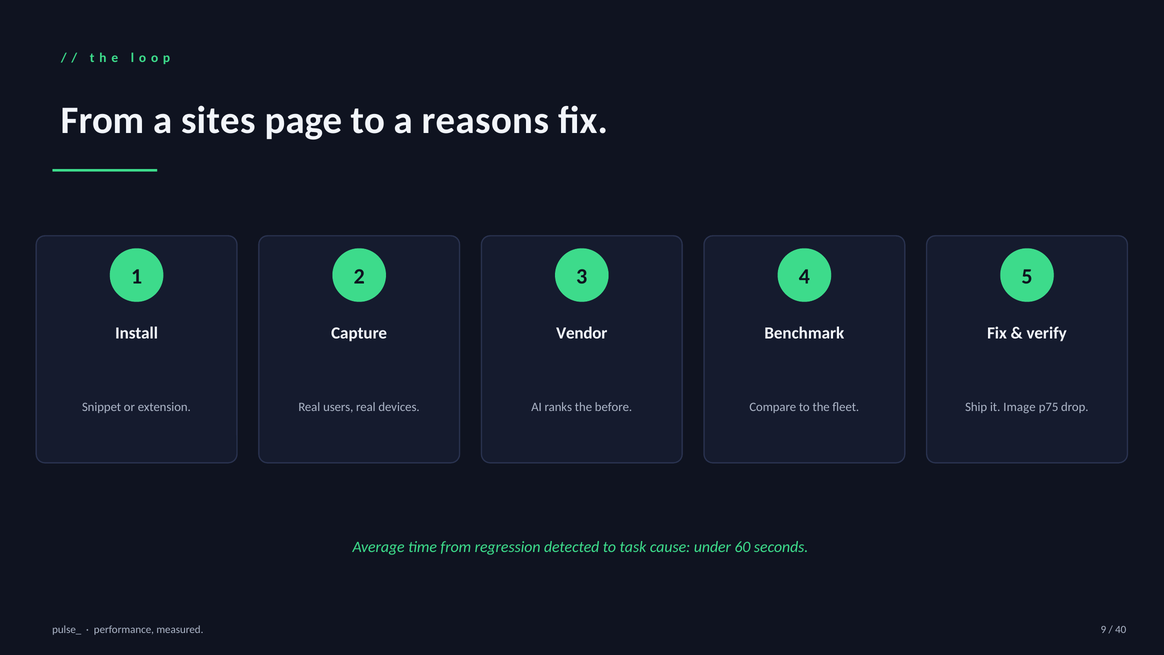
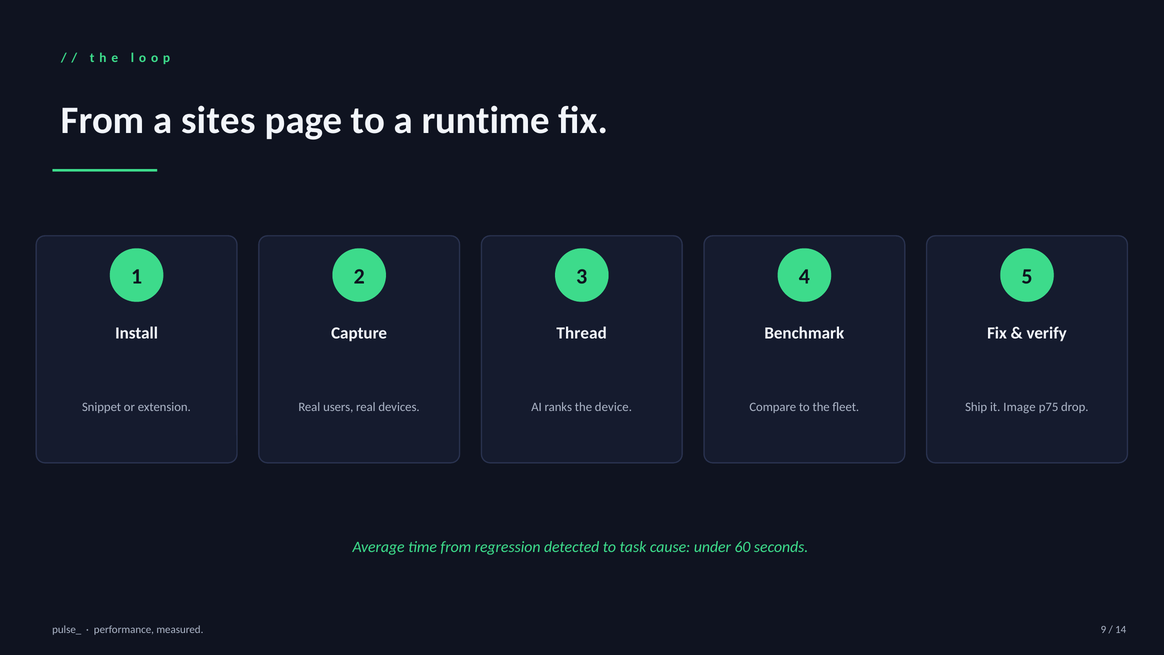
reasons: reasons -> runtime
Vendor: Vendor -> Thread
before: before -> device
40: 40 -> 14
